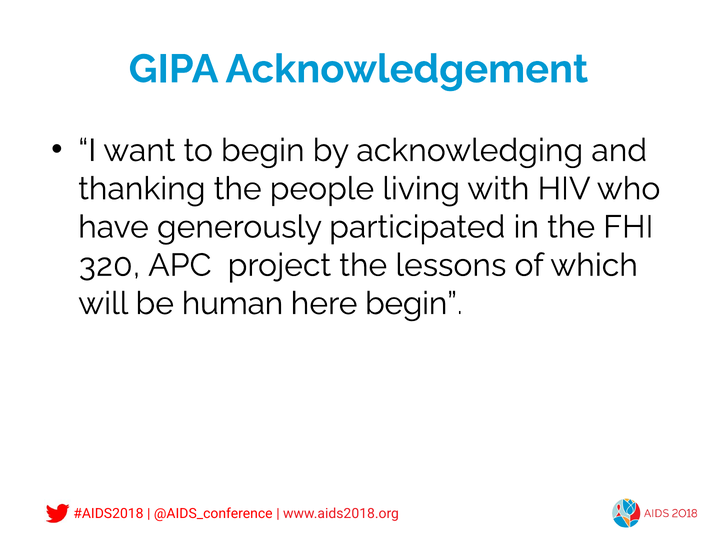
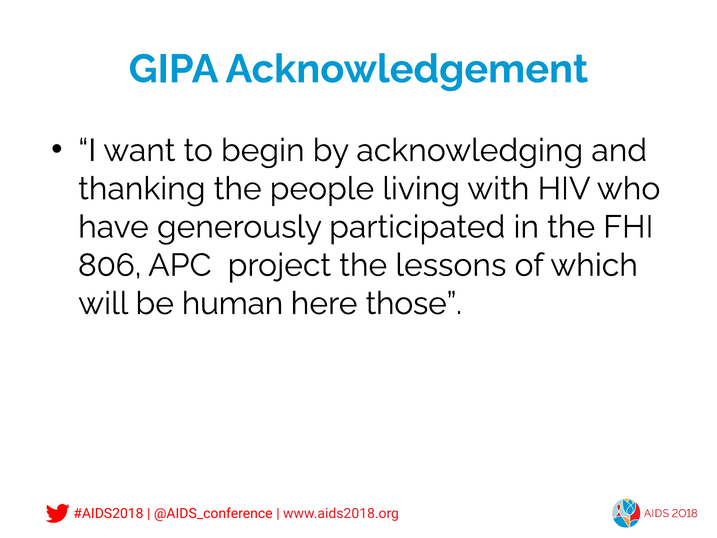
320: 320 -> 806
here begin: begin -> those
